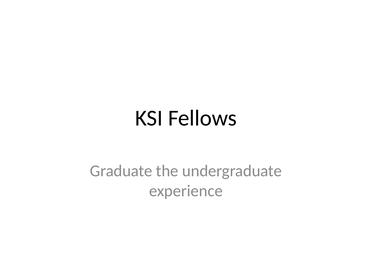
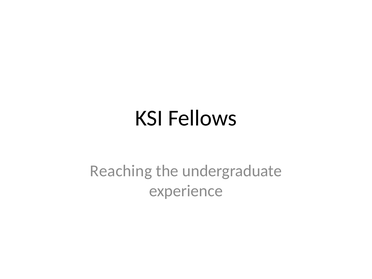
Graduate: Graduate -> Reaching
